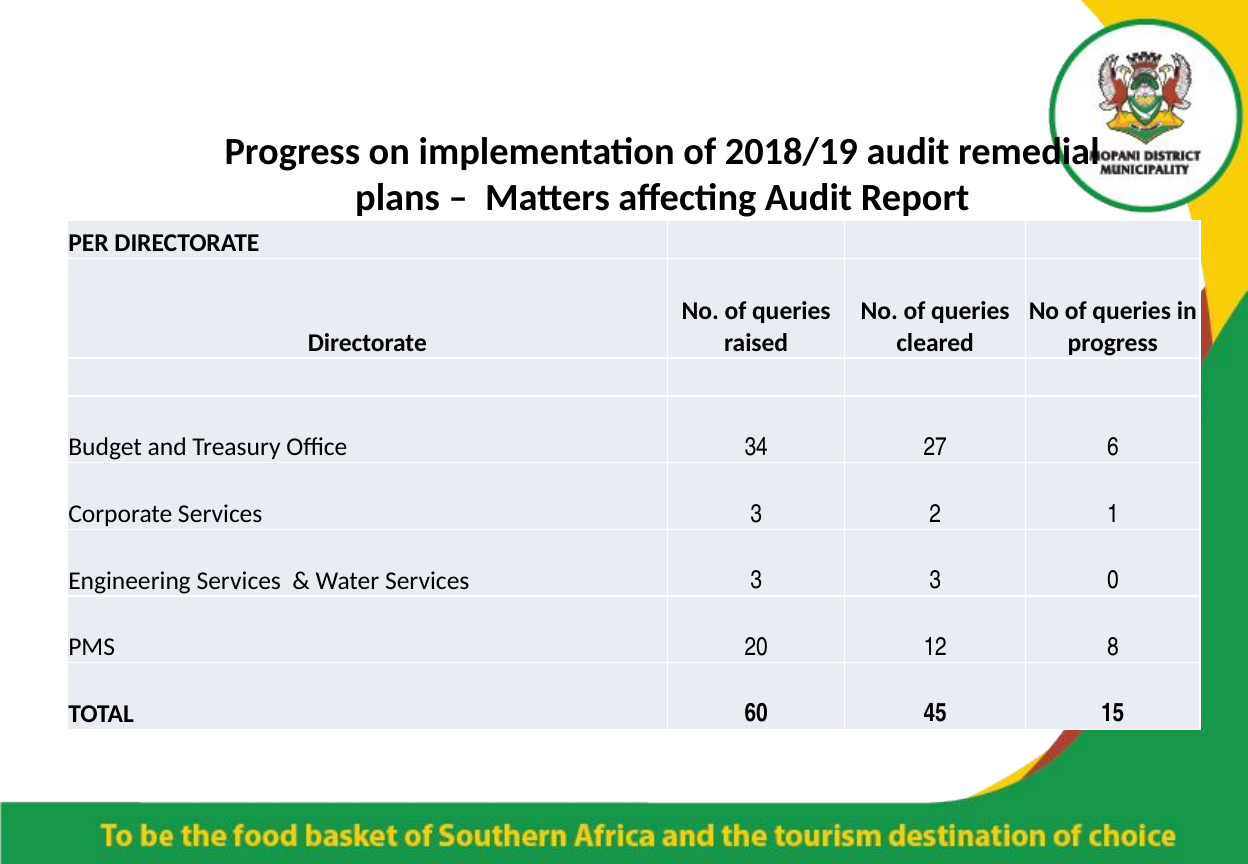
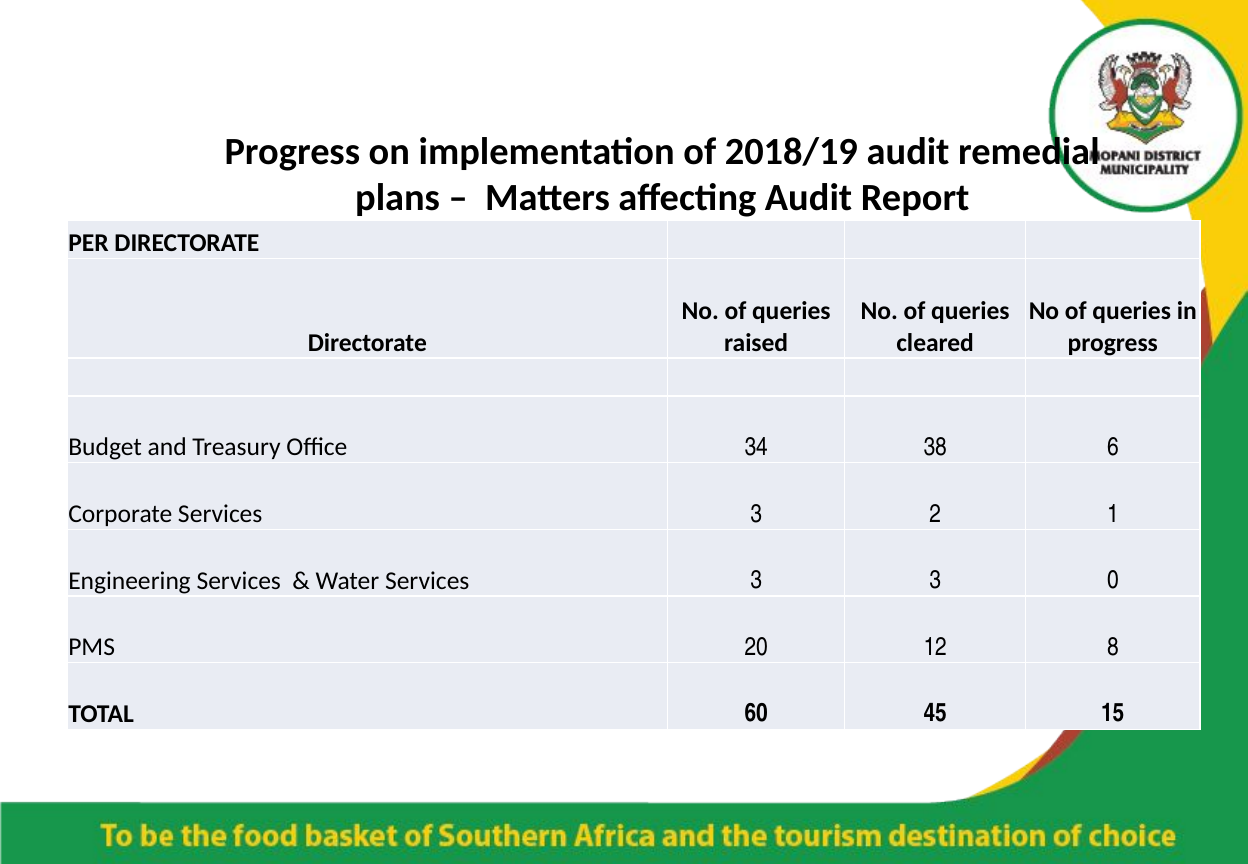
27: 27 -> 38
